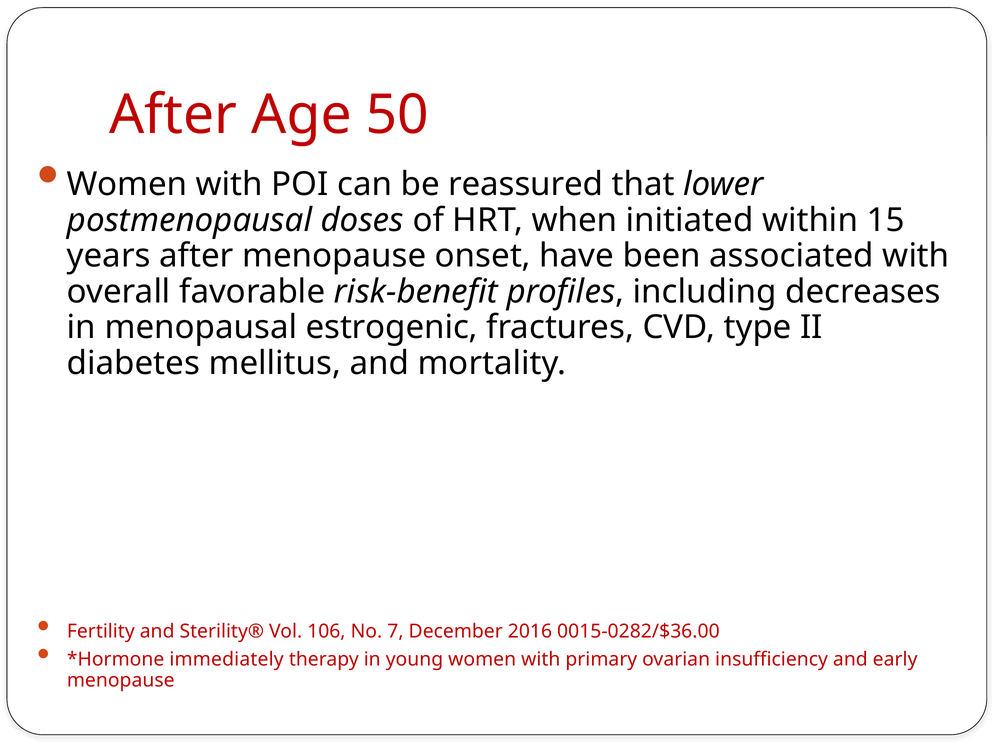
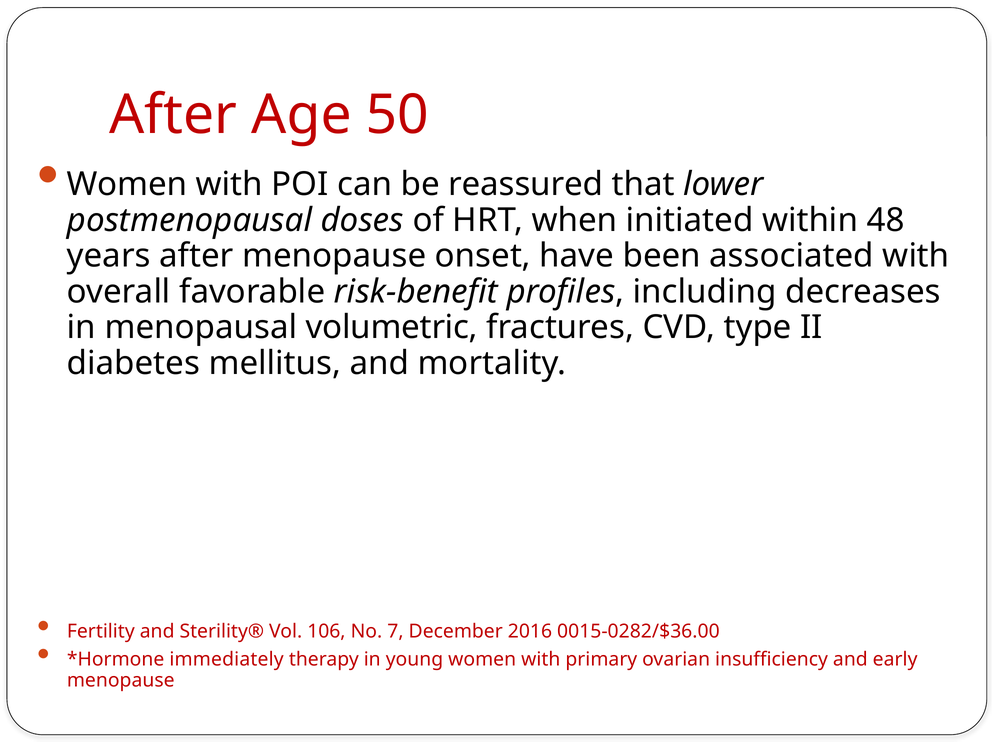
15: 15 -> 48
estrogenic: estrogenic -> volumetric
